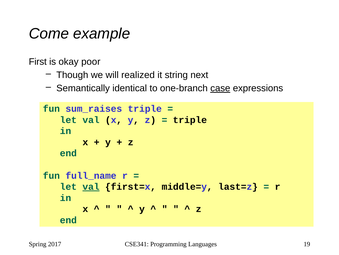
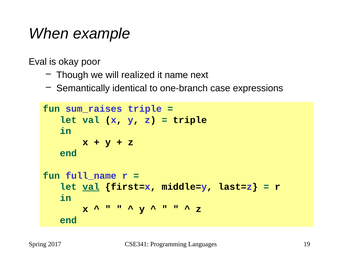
Come: Come -> When
First: First -> Eval
string: string -> name
case underline: present -> none
